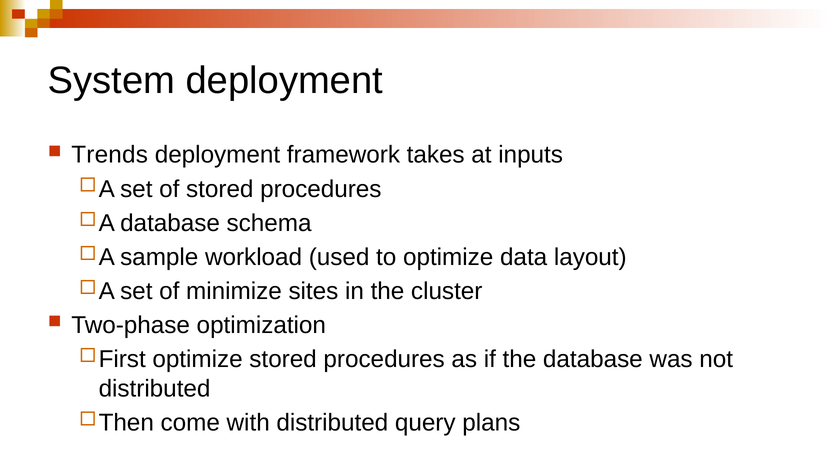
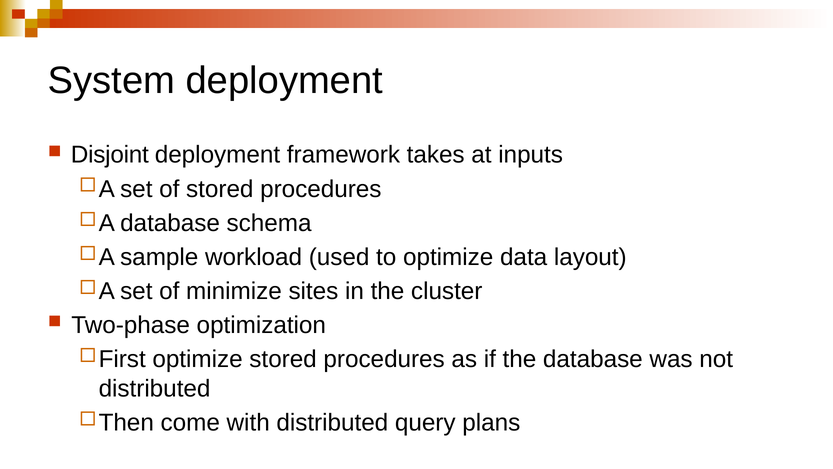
Trends: Trends -> Disjoint
